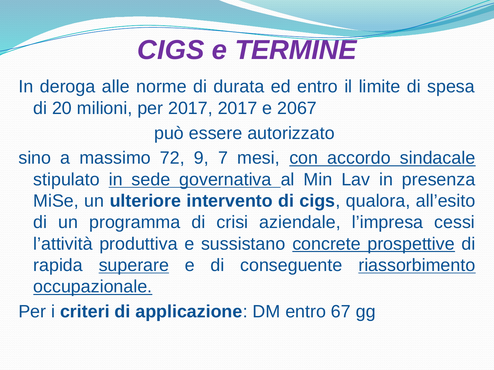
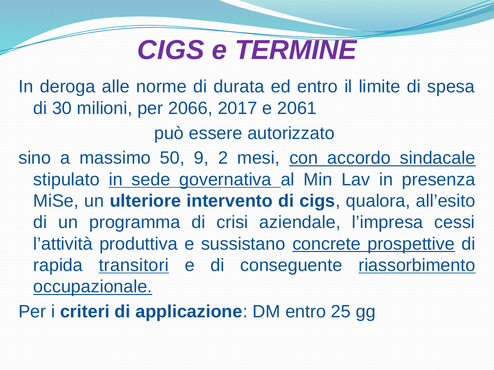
20: 20 -> 30
per 2017: 2017 -> 2066
2067: 2067 -> 2061
72: 72 -> 50
7: 7 -> 2
superare: superare -> transitori
67: 67 -> 25
